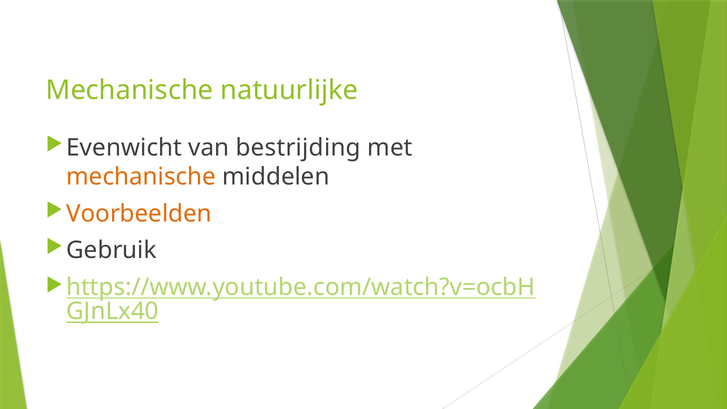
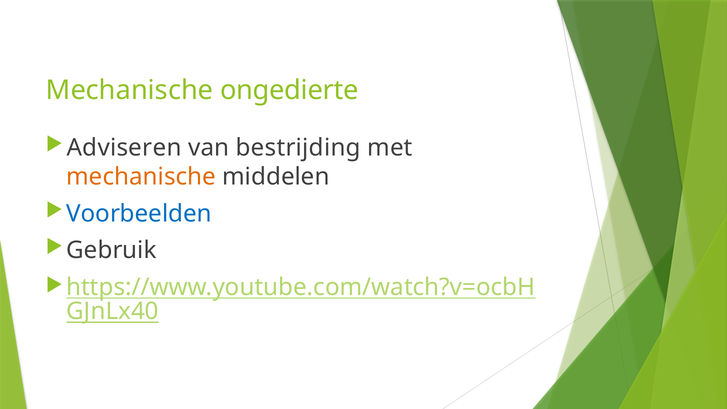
natuurlijke: natuurlijke -> ongedierte
Evenwicht: Evenwicht -> Adviseren
Voorbeelden colour: orange -> blue
